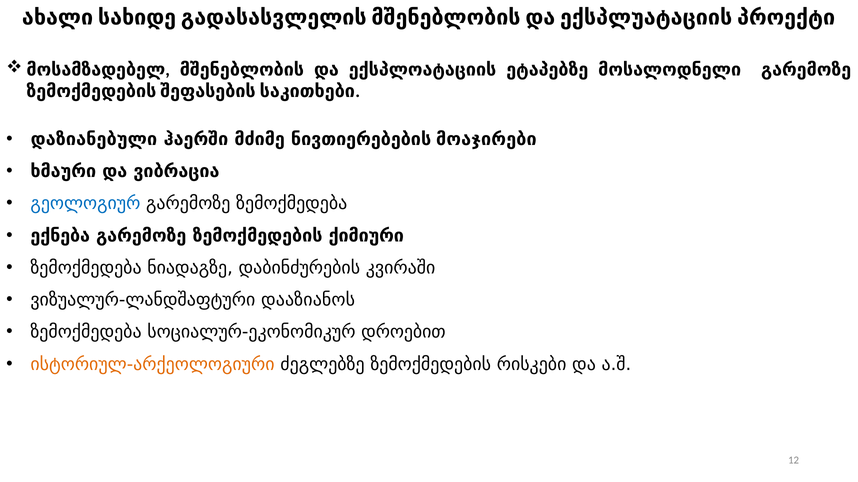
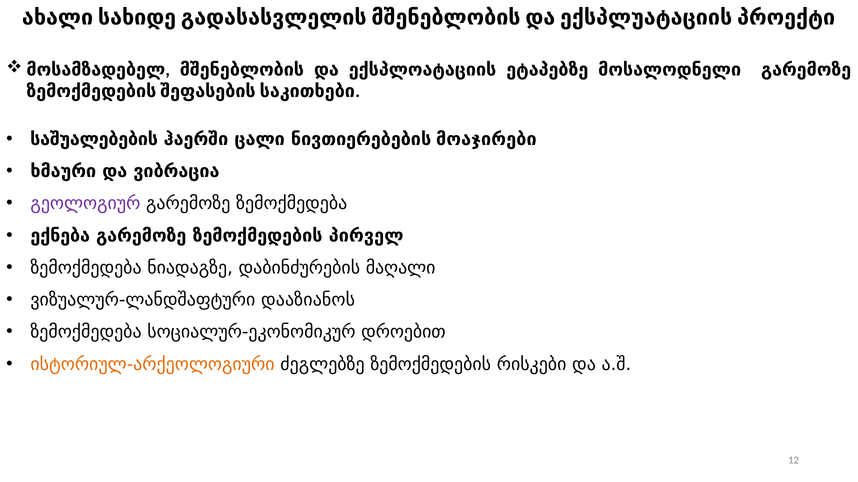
დაზიანებული: დაზიანებული -> საშუალებების
მძიმე: მძიმე -> ცალი
გეოლოგიურ colour: blue -> purple
ქიმიური: ქიმიური -> პირველ
კვირაში: კვირაში -> მაღალი
